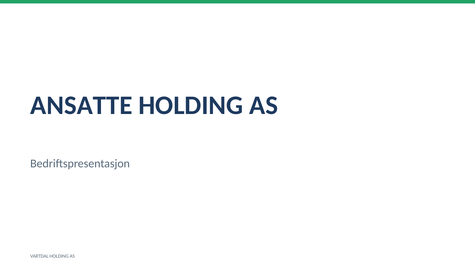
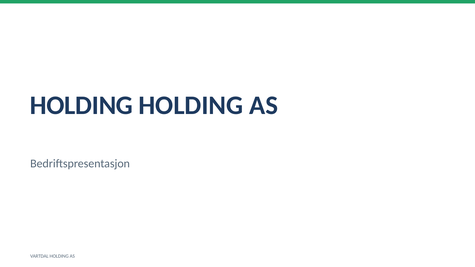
ANSATTE at (81, 105): ANSATTE -> HOLDING
